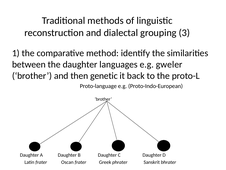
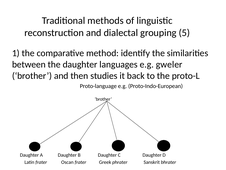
3: 3 -> 5
genetic: genetic -> studies
